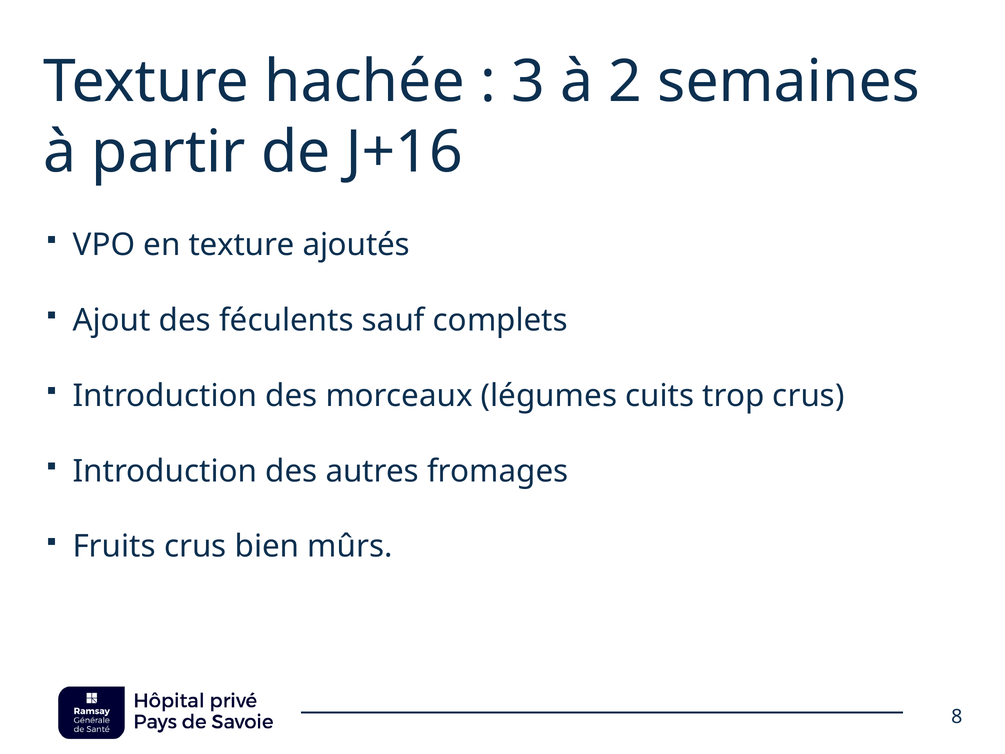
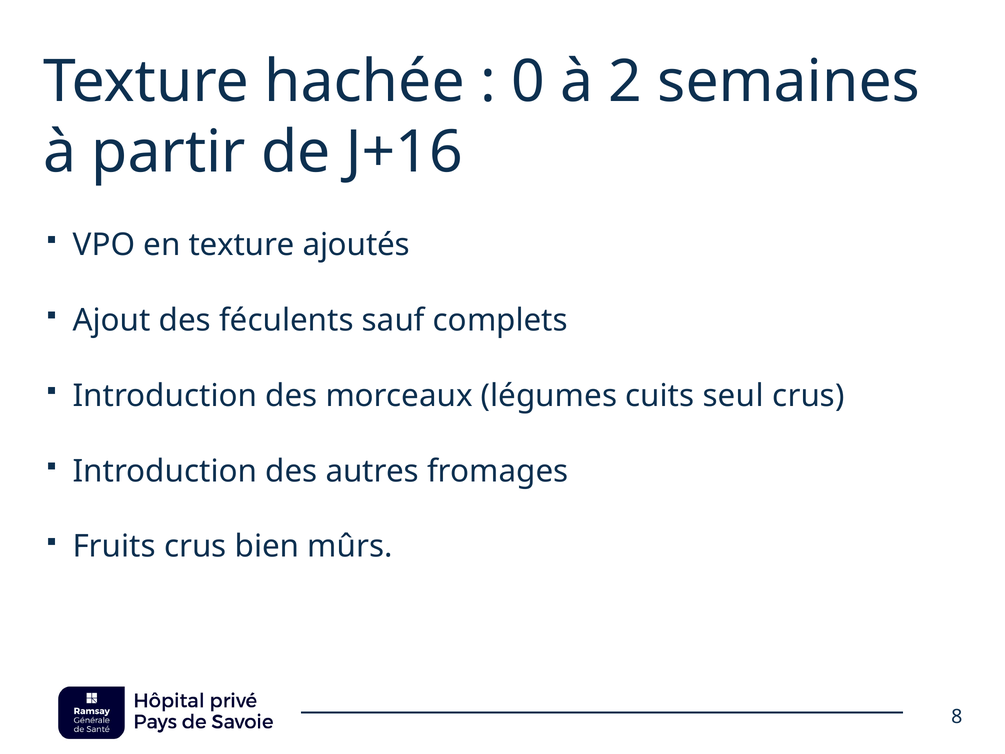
3: 3 -> 0
trop: trop -> seul
